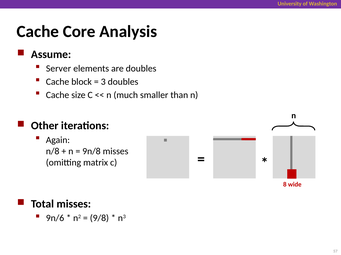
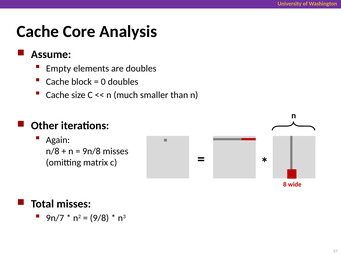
Server: Server -> Empty
3: 3 -> 0
9n/6: 9n/6 -> 9n/7
